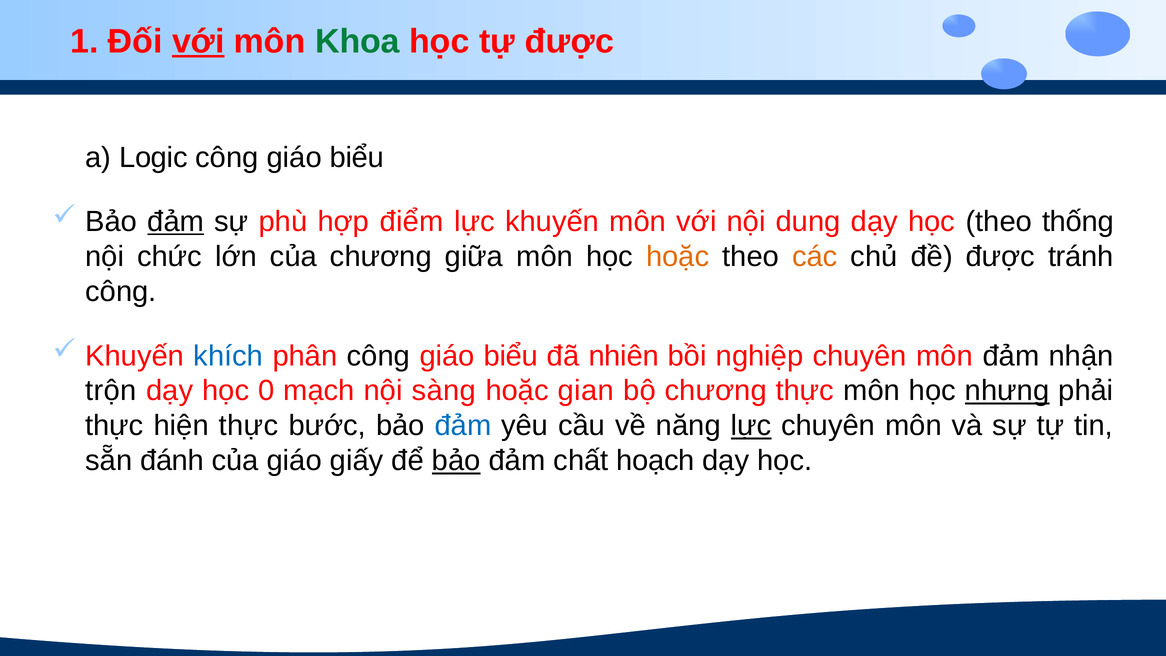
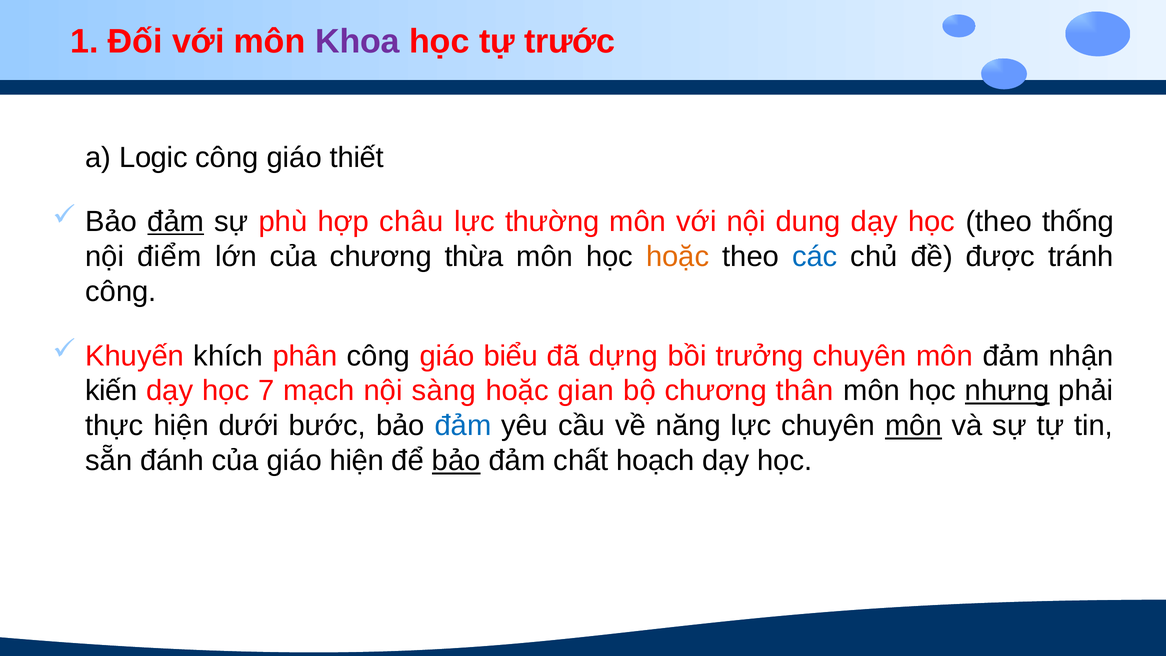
với at (198, 42) underline: present -> none
Khoa colour: green -> purple
tự được: được -> trước
biểu at (357, 158): biểu -> thiết
điểm: điểm -> châu
lực khuyến: khuyến -> thường
chức: chức -> điểm
giữa: giữa -> thừa
các colour: orange -> blue
khích colour: blue -> black
nhiên: nhiên -> dựng
nghiệp: nghiệp -> trưởng
trộn: trộn -> kiến
0: 0 -> 7
chương thực: thực -> thân
hiện thực: thực -> dưới
lực at (751, 426) underline: present -> none
môn at (913, 426) underline: none -> present
giáo giấy: giấy -> hiện
